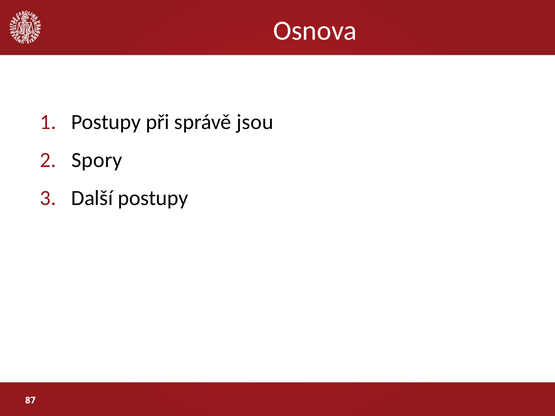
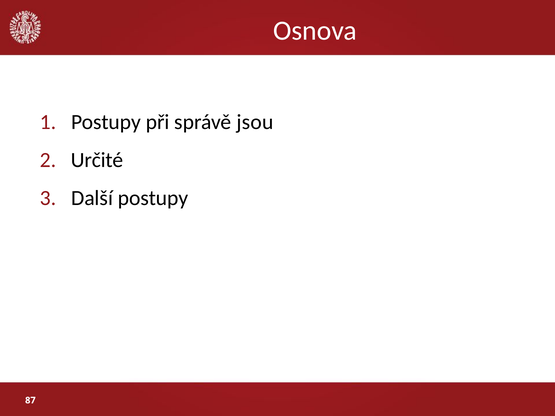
Spory: Spory -> Určité
